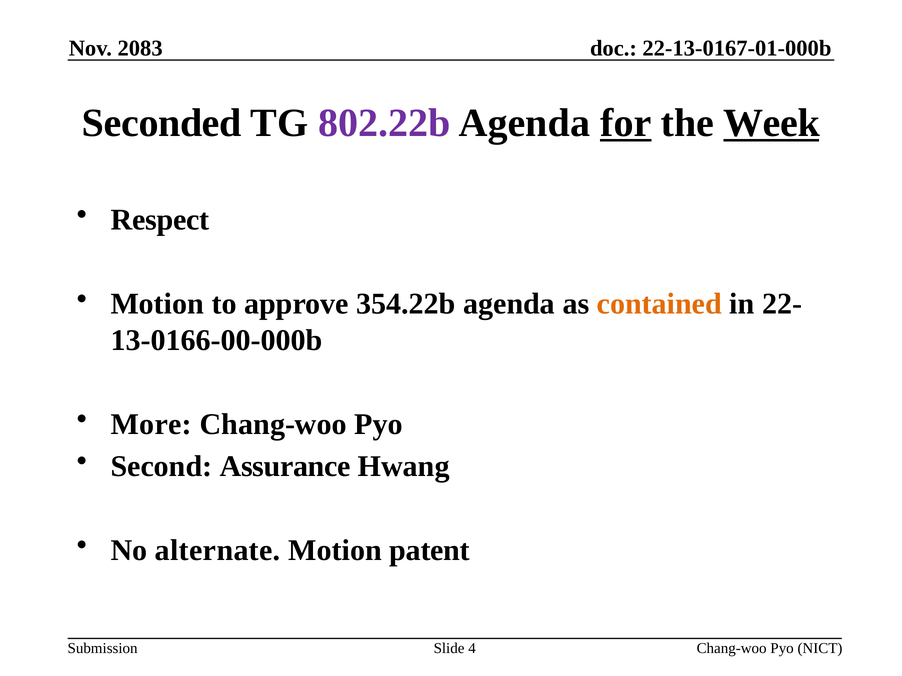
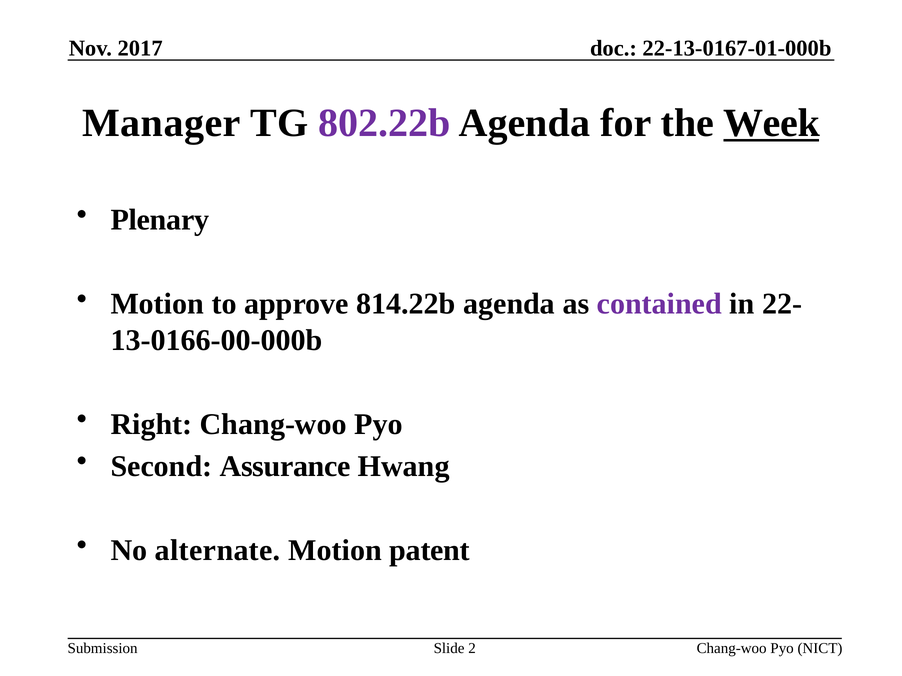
2083: 2083 -> 2017
Seconded: Seconded -> Manager
for underline: present -> none
Respect: Respect -> Plenary
354.22b: 354.22b -> 814.22b
contained colour: orange -> purple
More: More -> Right
4: 4 -> 2
